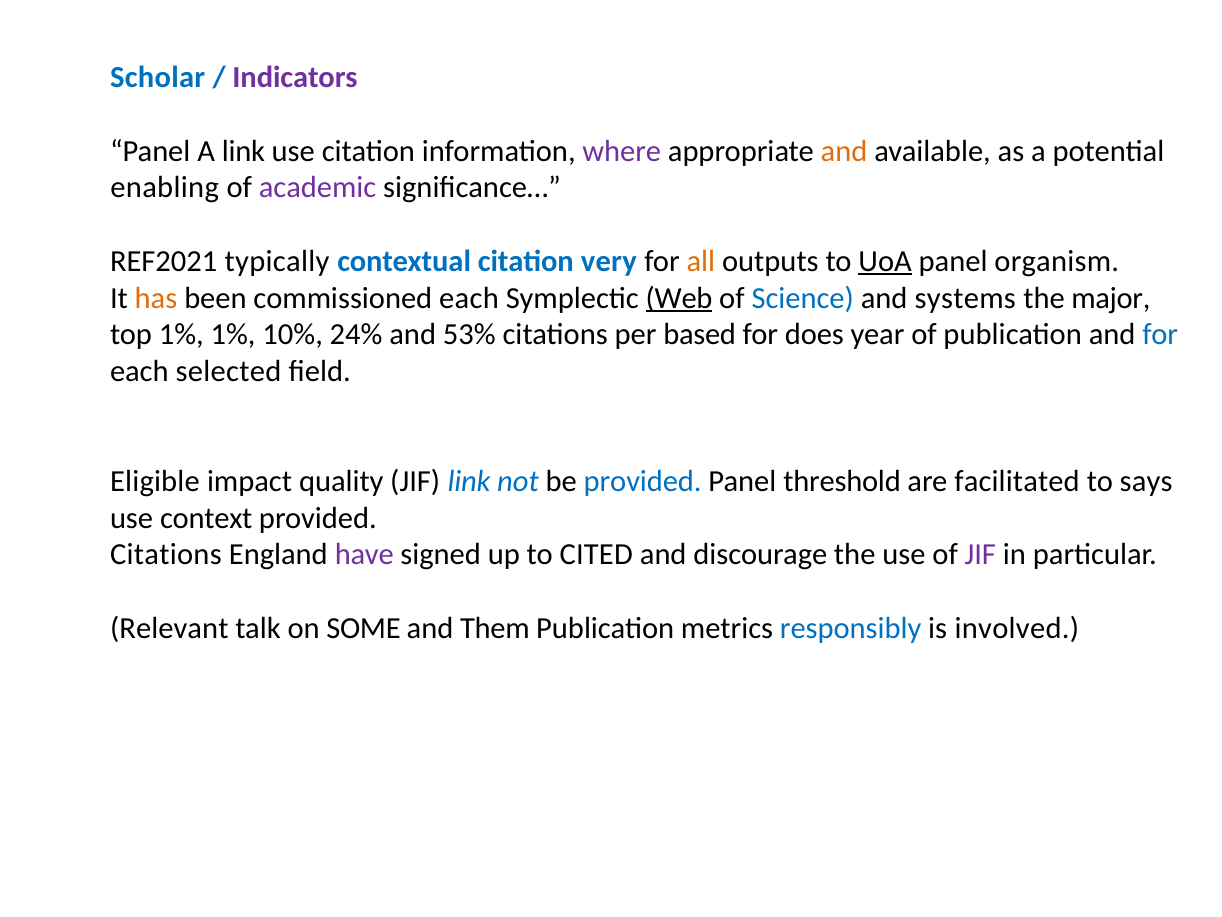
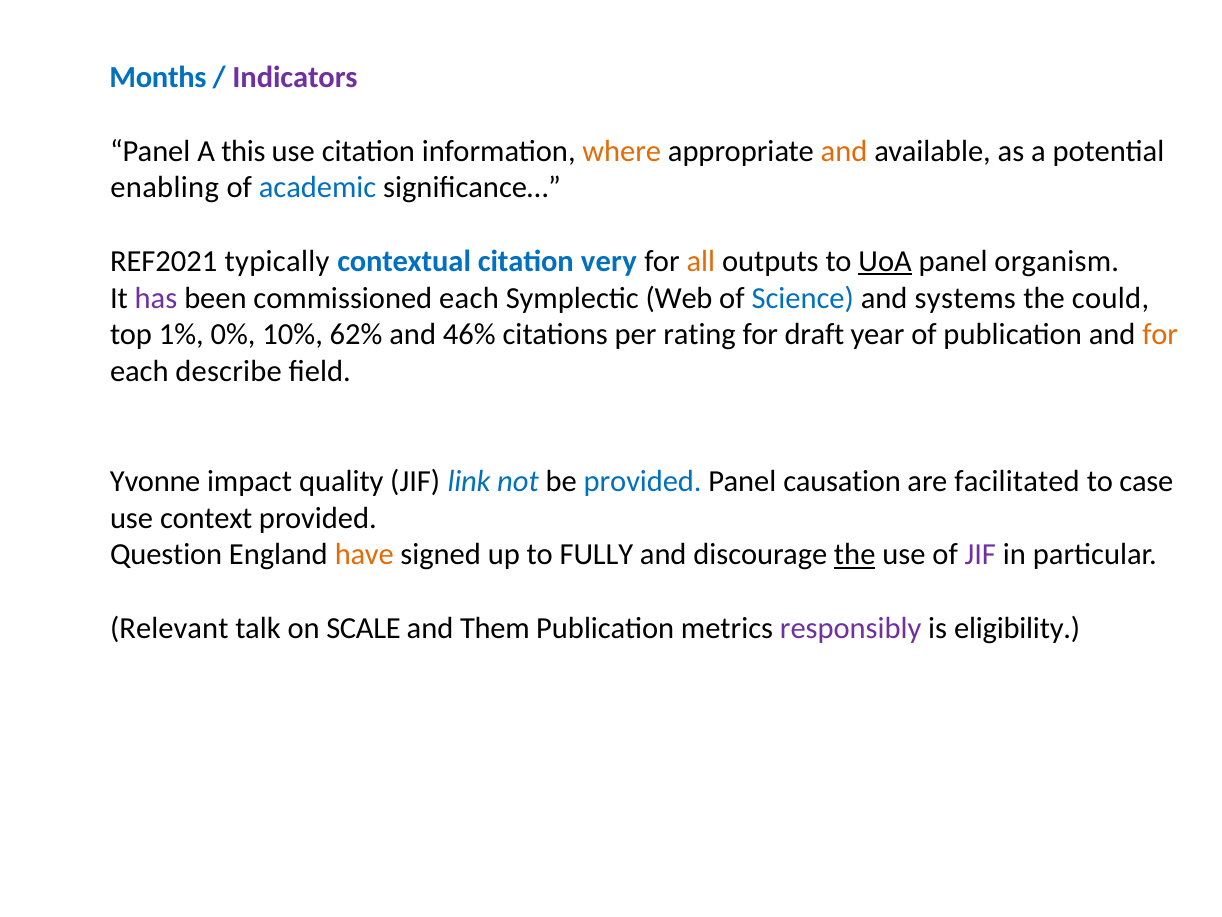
Scholar: Scholar -> Months
A link: link -> this
where colour: purple -> orange
academic colour: purple -> blue
has colour: orange -> purple
Web underline: present -> none
major: major -> could
1% 1%: 1% -> 0%
24%: 24% -> 62%
53%: 53% -> 46%
based: based -> rating
does: does -> draft
for at (1160, 334) colour: blue -> orange
selected: selected -> describe
Eligible: Eligible -> Yvonne
threshold: threshold -> causation
says: says -> case
Citations at (166, 554): Citations -> Question
have colour: purple -> orange
CITED: CITED -> FULLY
the at (855, 554) underline: none -> present
SOME: SOME -> SCALE
responsibly colour: blue -> purple
involved: involved -> eligibility
